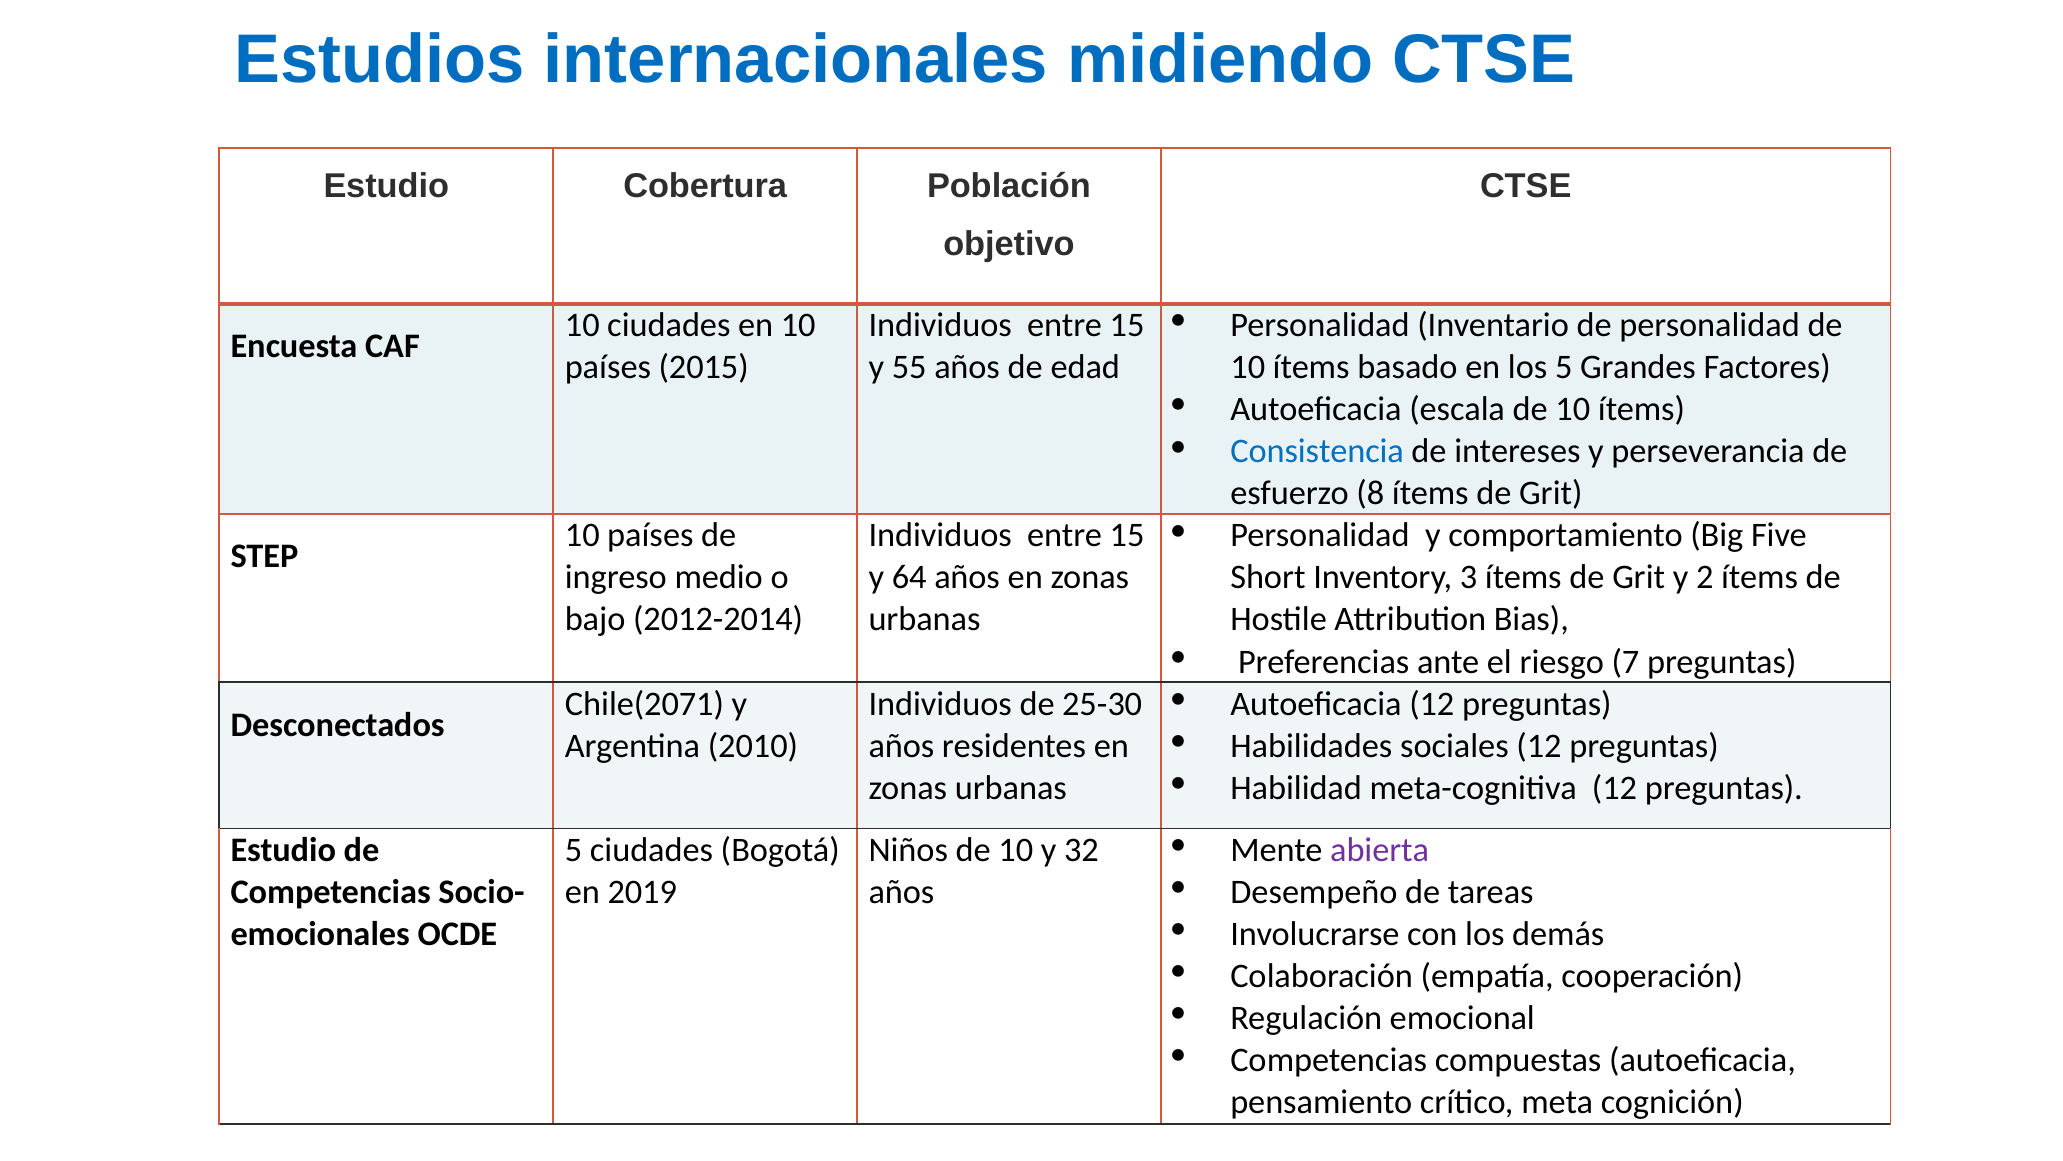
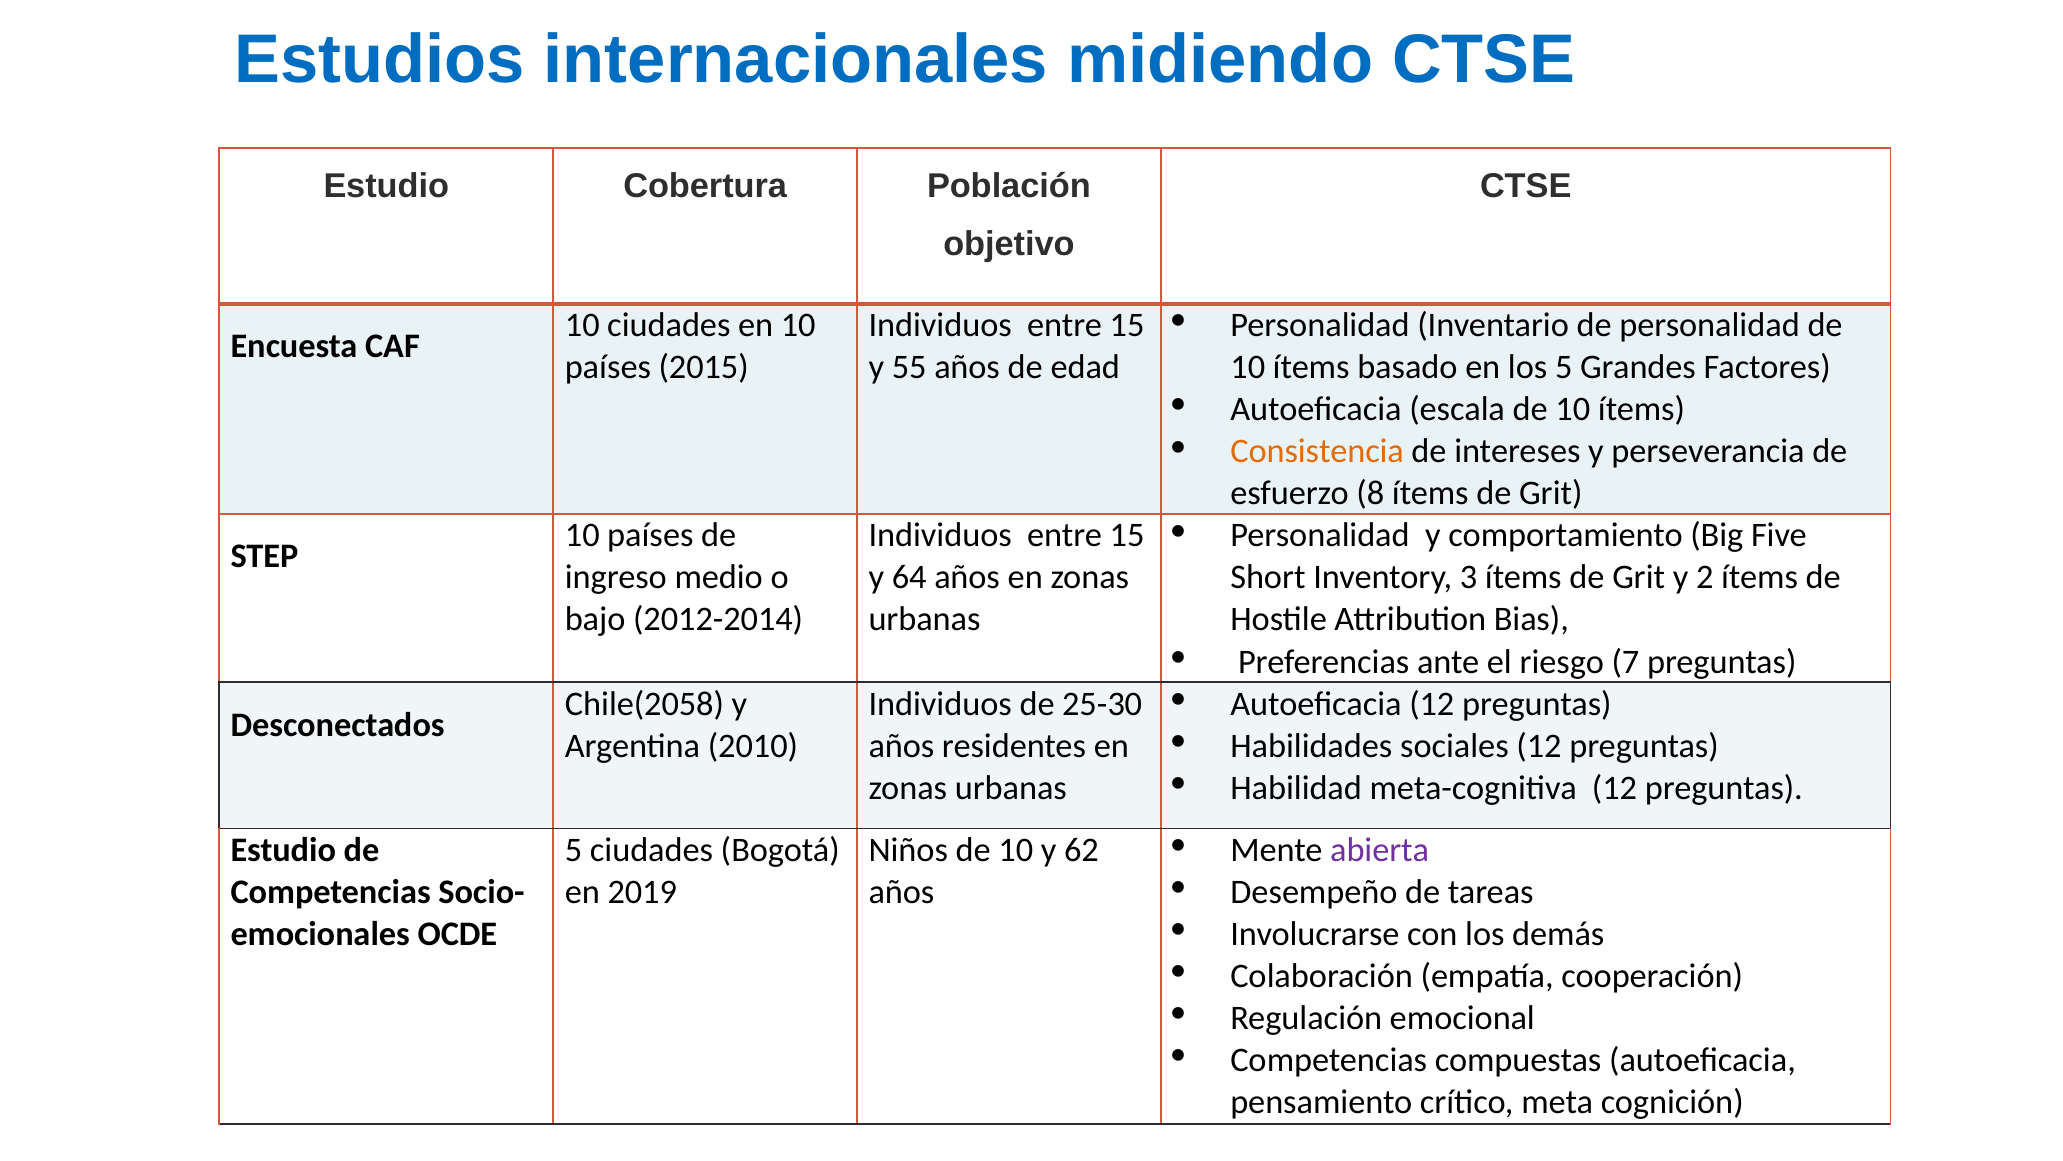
Consistencia colour: blue -> orange
Chile(2071: Chile(2071 -> Chile(2058
32: 32 -> 62
